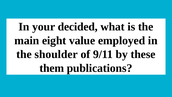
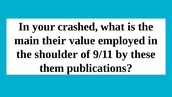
decided: decided -> crashed
eight: eight -> their
